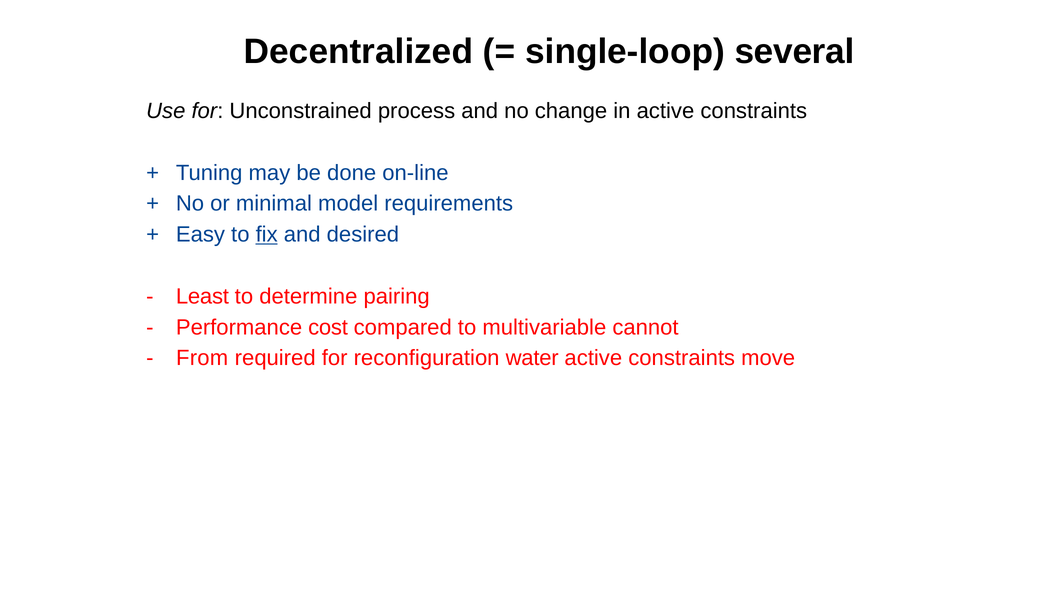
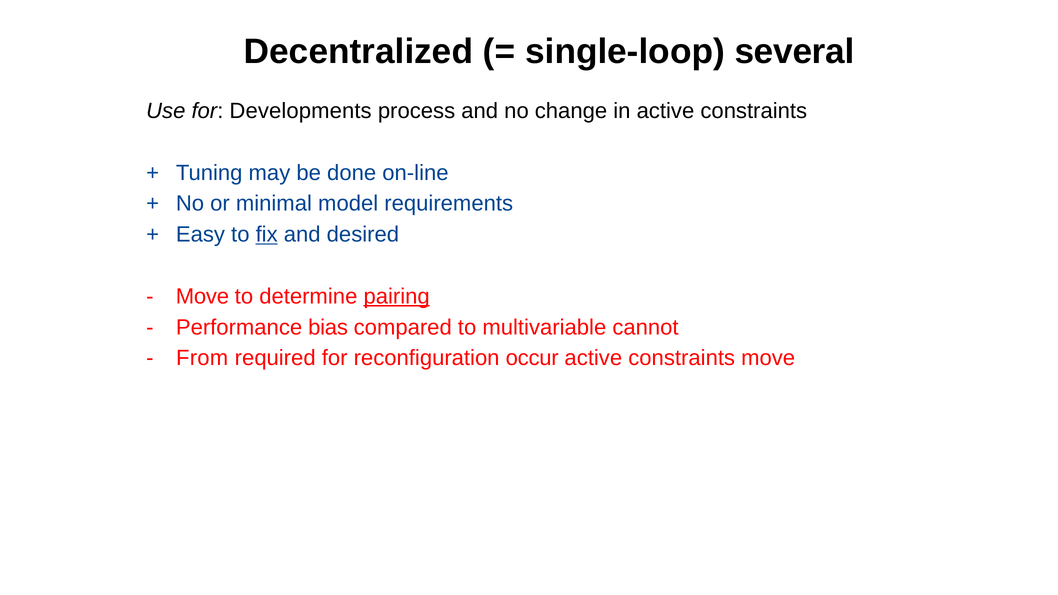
Unconstrained: Unconstrained -> Developments
Least at (202, 296): Least -> Move
pairing underline: none -> present
cost: cost -> bias
water: water -> occur
